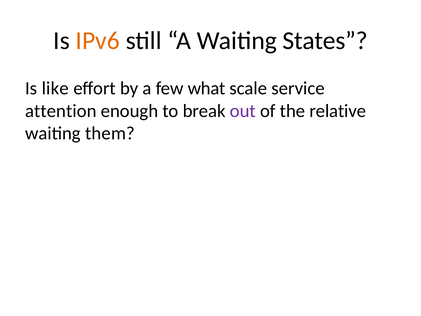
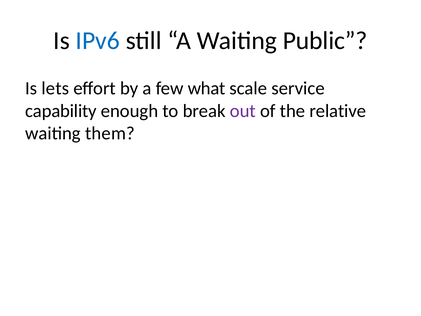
IPv6 colour: orange -> blue
States: States -> Public
like: like -> lets
attention: attention -> capability
